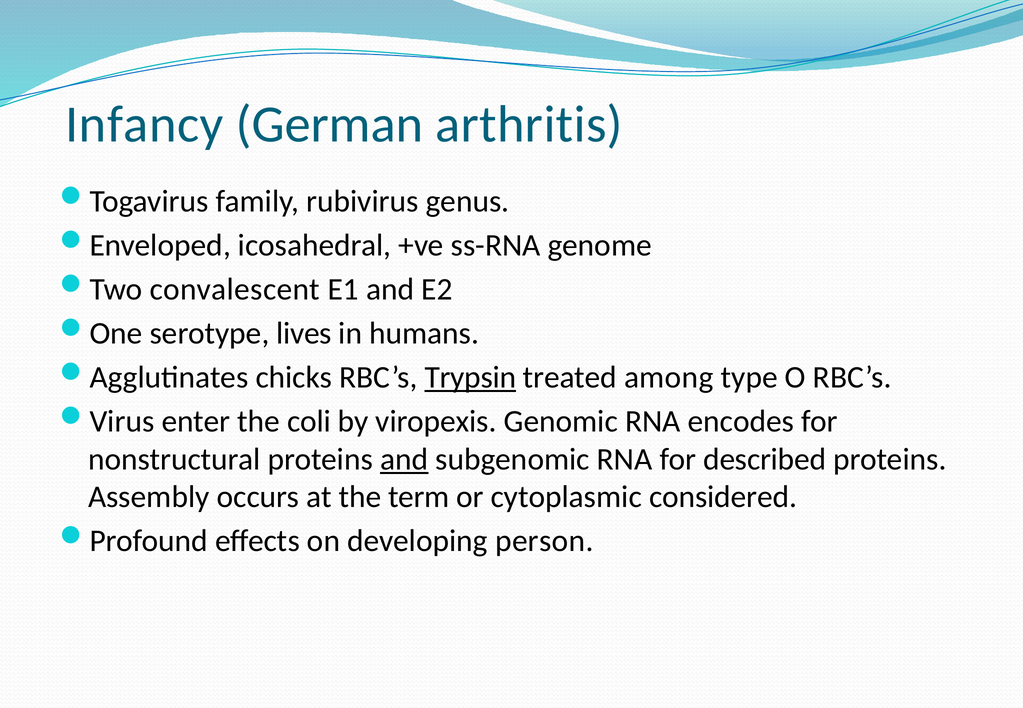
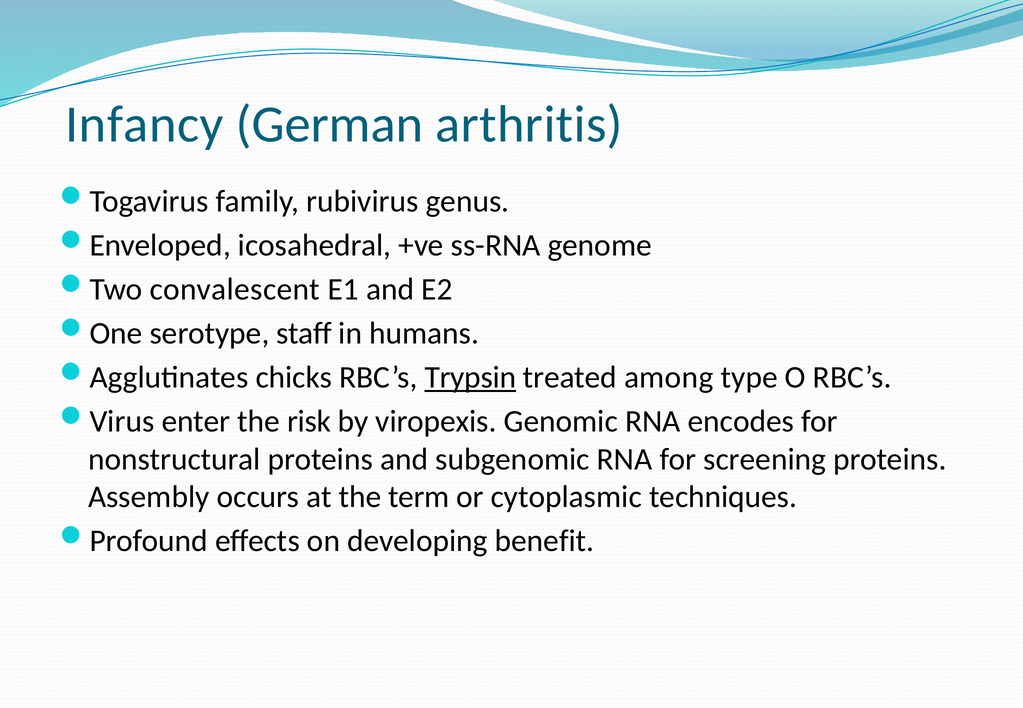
lives: lives -> staff
coli: coli -> risk
and at (404, 459) underline: present -> none
described: described -> screening
considered: considered -> techniques
person: person -> benefit
